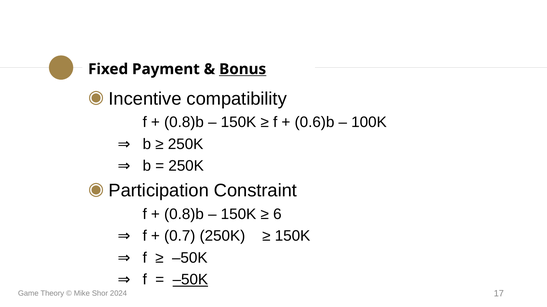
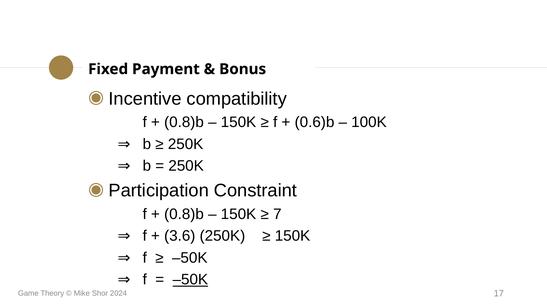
Bonus underline: present -> none
6: 6 -> 7
0.7: 0.7 -> 3.6
